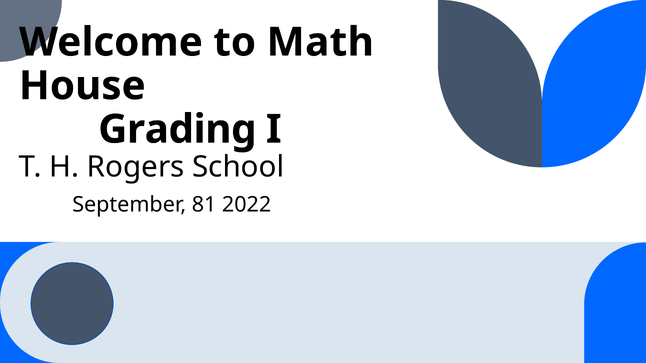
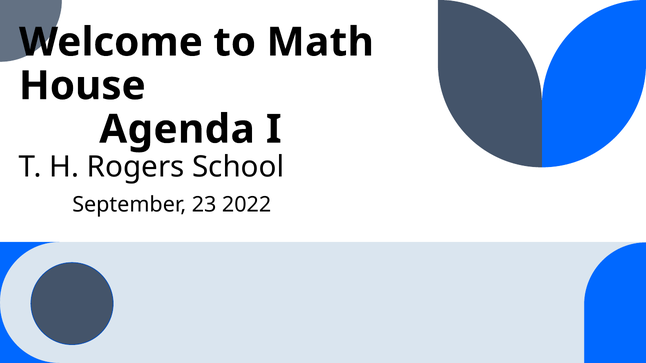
Grading: Grading -> Agenda
81: 81 -> 23
